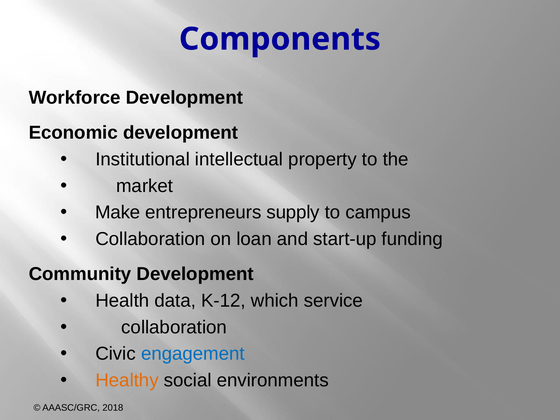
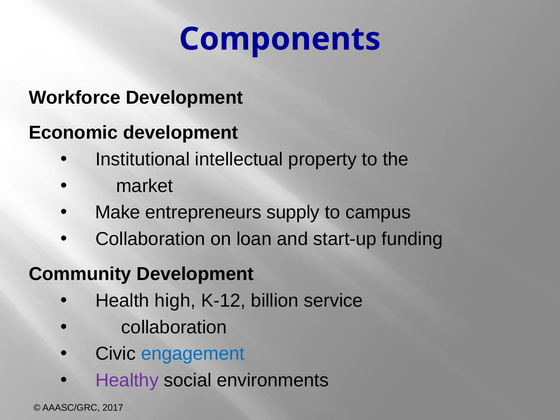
data: data -> high
which: which -> billion
Healthy colour: orange -> purple
2018: 2018 -> 2017
